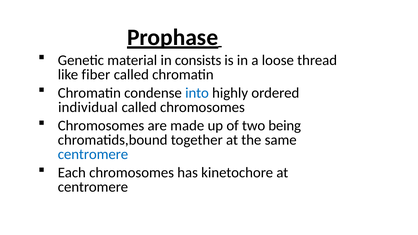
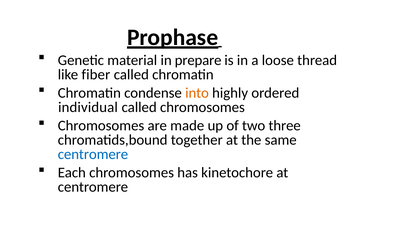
consists: consists -> prepare
into colour: blue -> orange
being: being -> three
